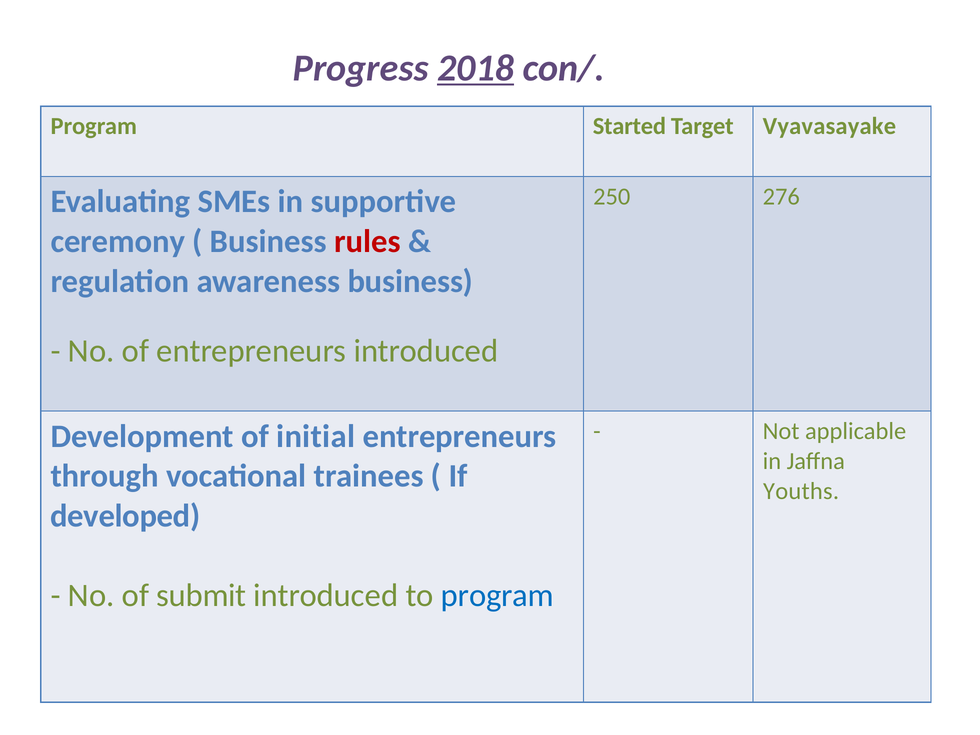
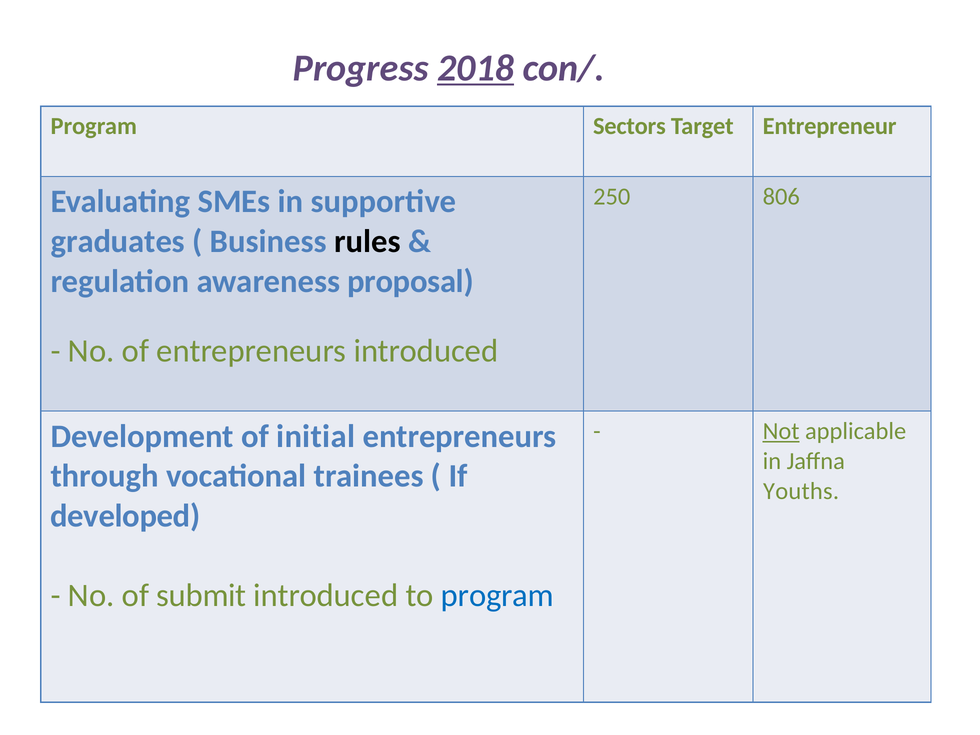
Started: Started -> Sectors
Vyavasayake: Vyavasayake -> Entrepreneur
276: 276 -> 806
ceremony: ceremony -> graduates
rules colour: red -> black
awareness business: business -> proposal
Not underline: none -> present
